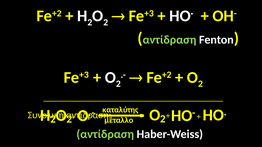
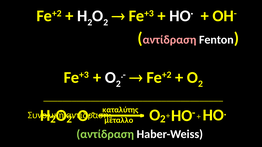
αντίδραση at (169, 40) colour: light green -> pink
